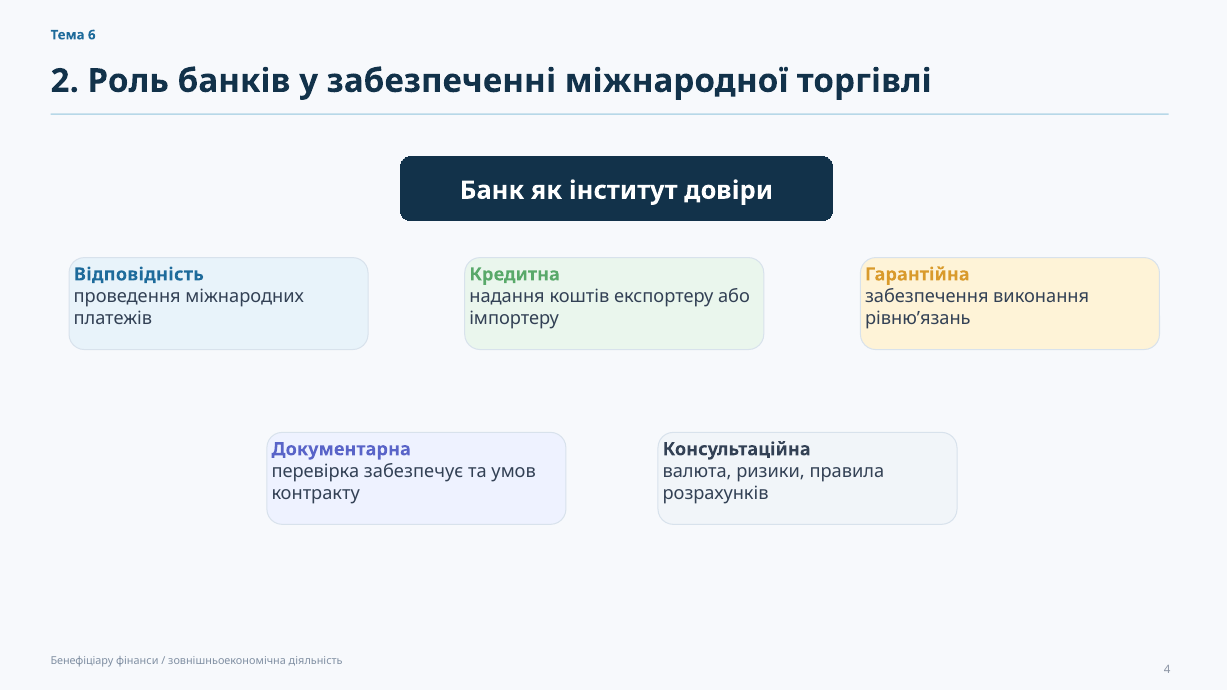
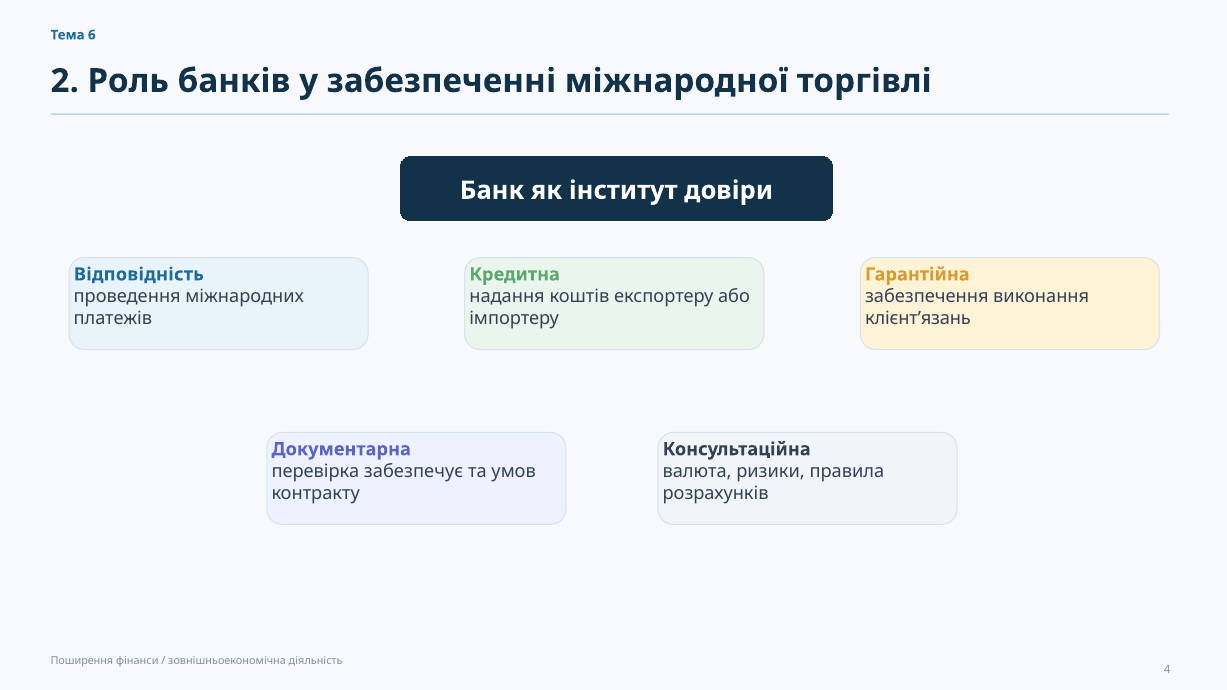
рівню’язань: рівню’язань -> клієнт’язань
Бенефіціару: Бенефіціару -> Поширення
